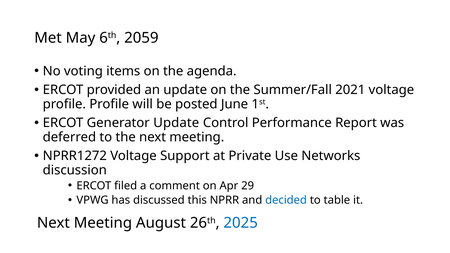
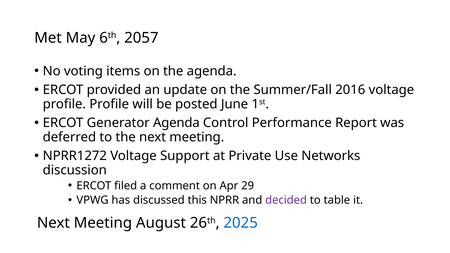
2059: 2059 -> 2057
2021: 2021 -> 2016
Generator Update: Update -> Agenda
decided colour: blue -> purple
